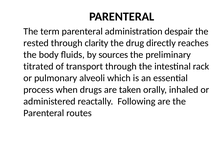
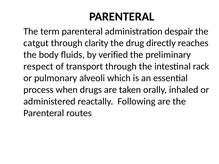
rested: rested -> catgut
sources: sources -> verified
titrated: titrated -> respect
